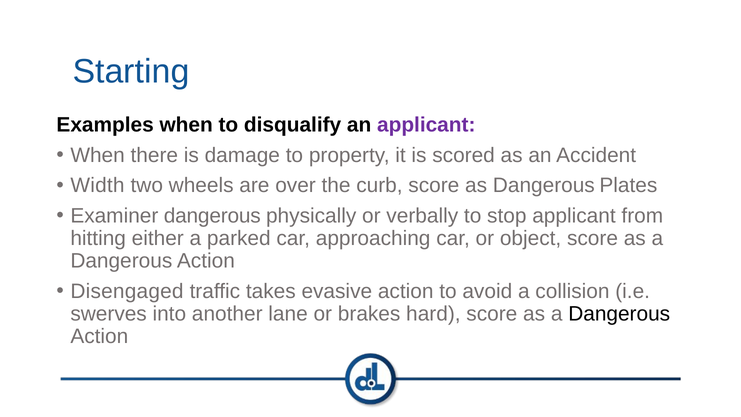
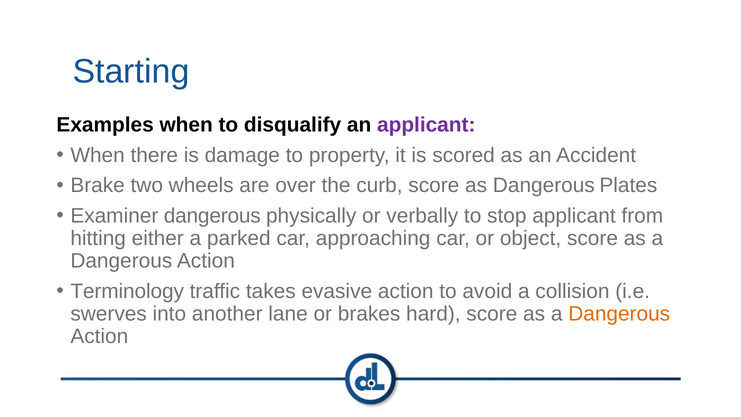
Width: Width -> Brake
Disengaged: Disengaged -> Terminology
Dangerous at (619, 314) colour: black -> orange
